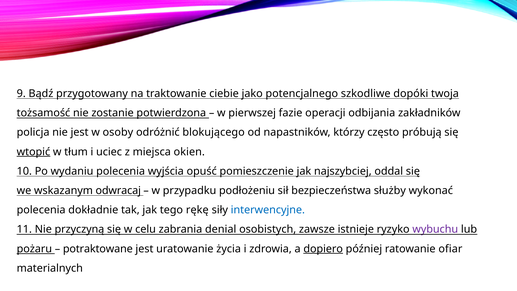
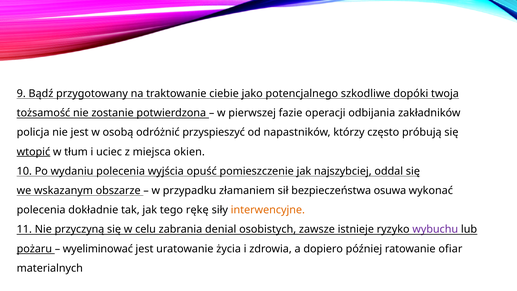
osoby: osoby -> osobą
blokującego: blokującego -> przyspieszyć
odwracaj: odwracaj -> obszarze
podłożeniu: podłożeniu -> złamaniem
służby: służby -> osuwa
interwencyjne colour: blue -> orange
potraktowane: potraktowane -> wyeliminować
dopiero underline: present -> none
